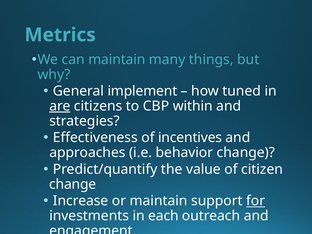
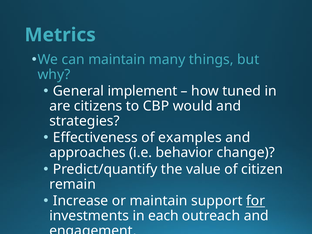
are underline: present -> none
within: within -> would
incentives: incentives -> examples
change at (73, 184): change -> remain
